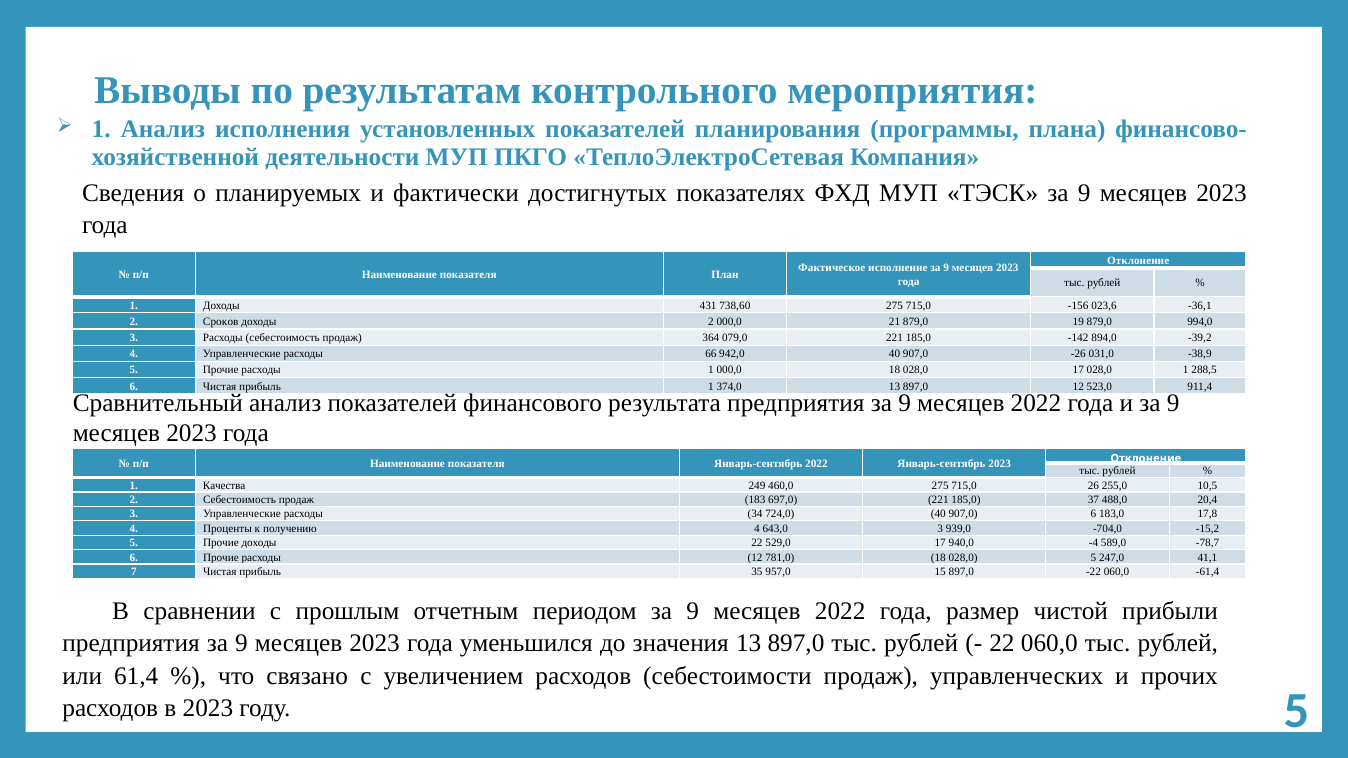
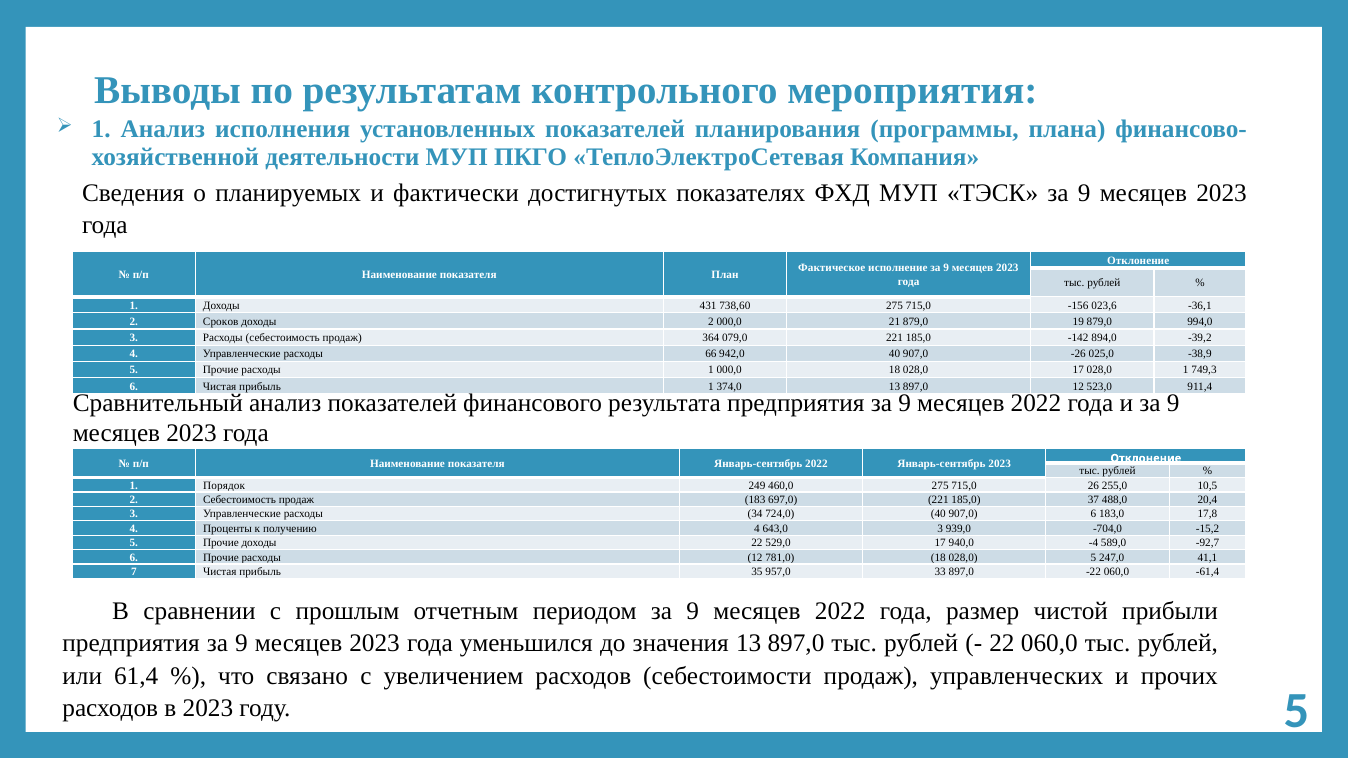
031,0: 031,0 -> 025,0
288,5: 288,5 -> 749,3
Качества: Качества -> Порядок
-78,7: -78,7 -> -92,7
15: 15 -> 33
